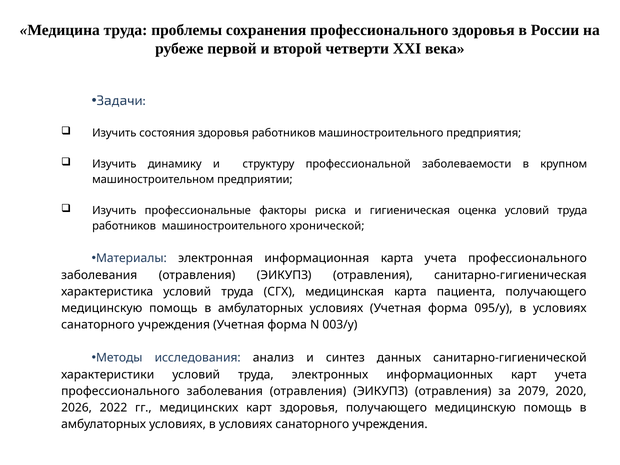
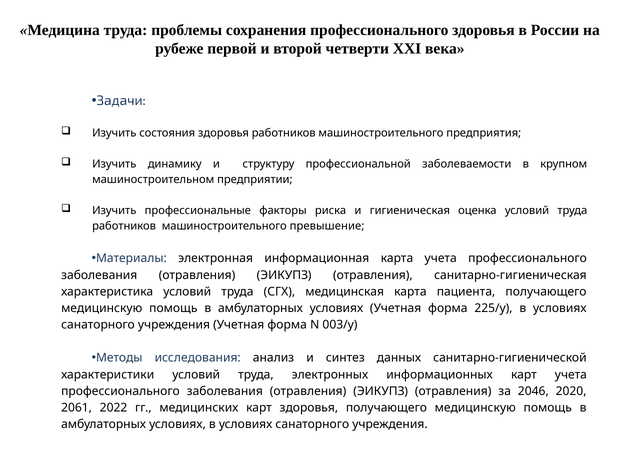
хронической: хронической -> превышение
095/у: 095/у -> 225/у
2079: 2079 -> 2046
2026: 2026 -> 2061
